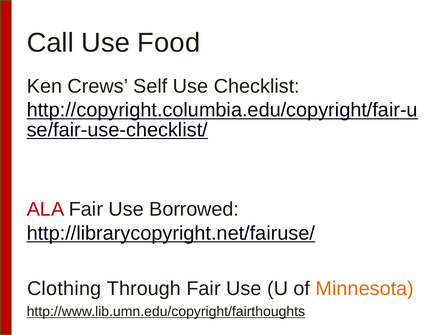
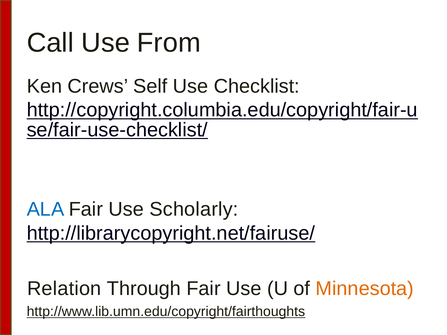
Food: Food -> From
ALA colour: red -> blue
Borrowed: Borrowed -> Scholarly
Clothing: Clothing -> Relation
